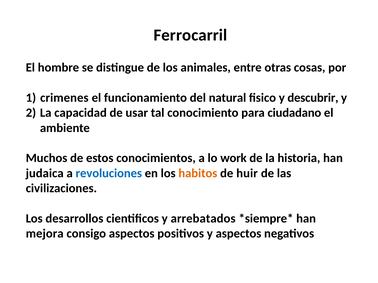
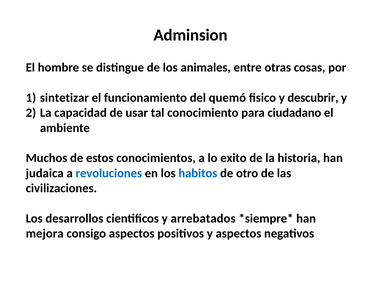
Ferrocarril: Ferrocarril -> Adminsion
crimenes: crimenes -> sintetizar
natural: natural -> quemó
work: work -> exito
habitos colour: orange -> blue
huir: huir -> otro
